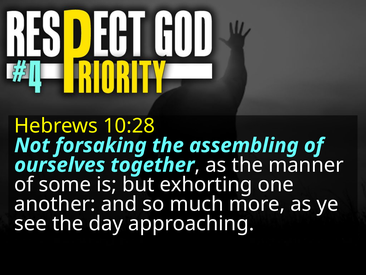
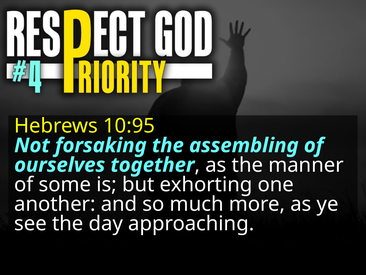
10:28: 10:28 -> 10:95
